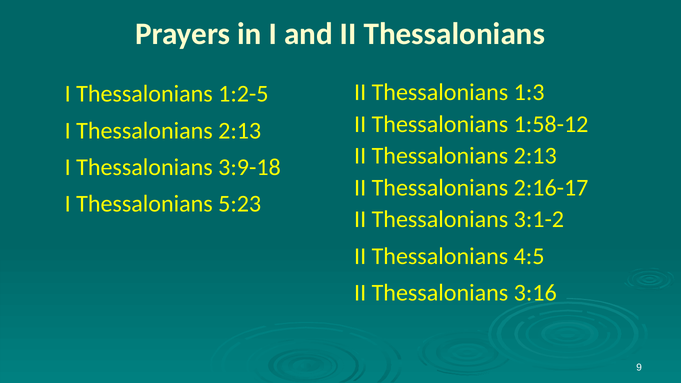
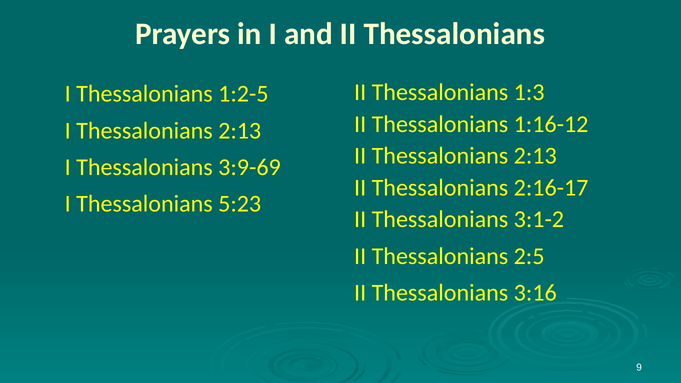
1:58-12: 1:58-12 -> 1:16-12
3:9-18: 3:9-18 -> 3:9-69
4:5: 4:5 -> 2:5
